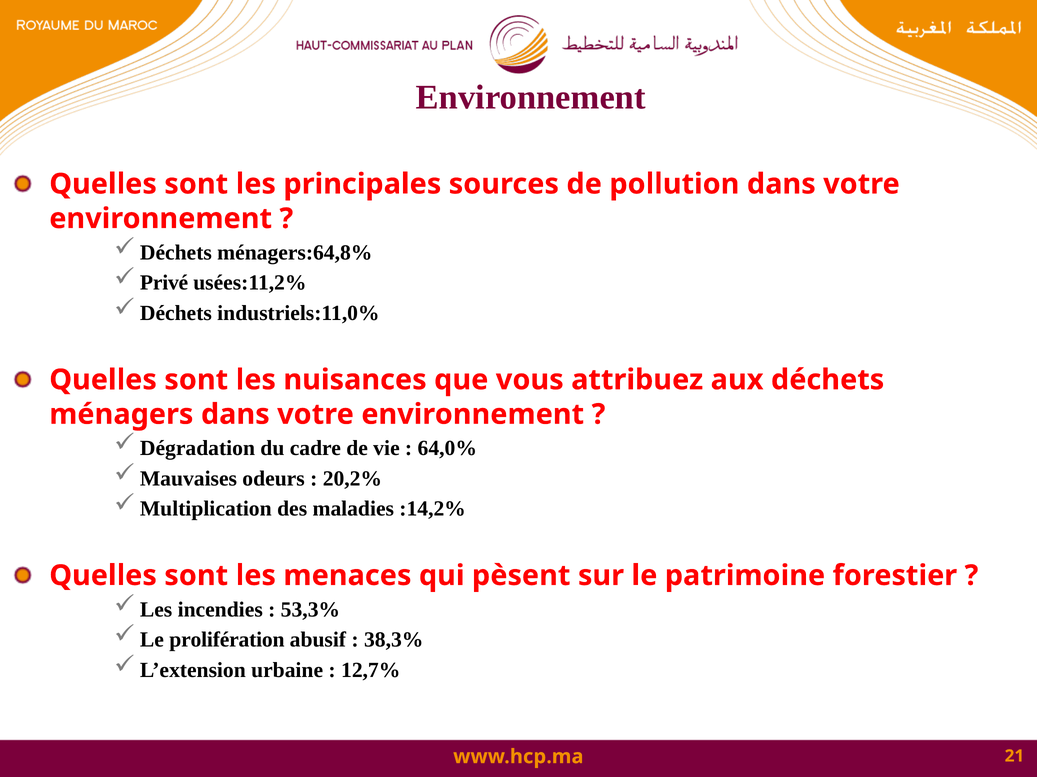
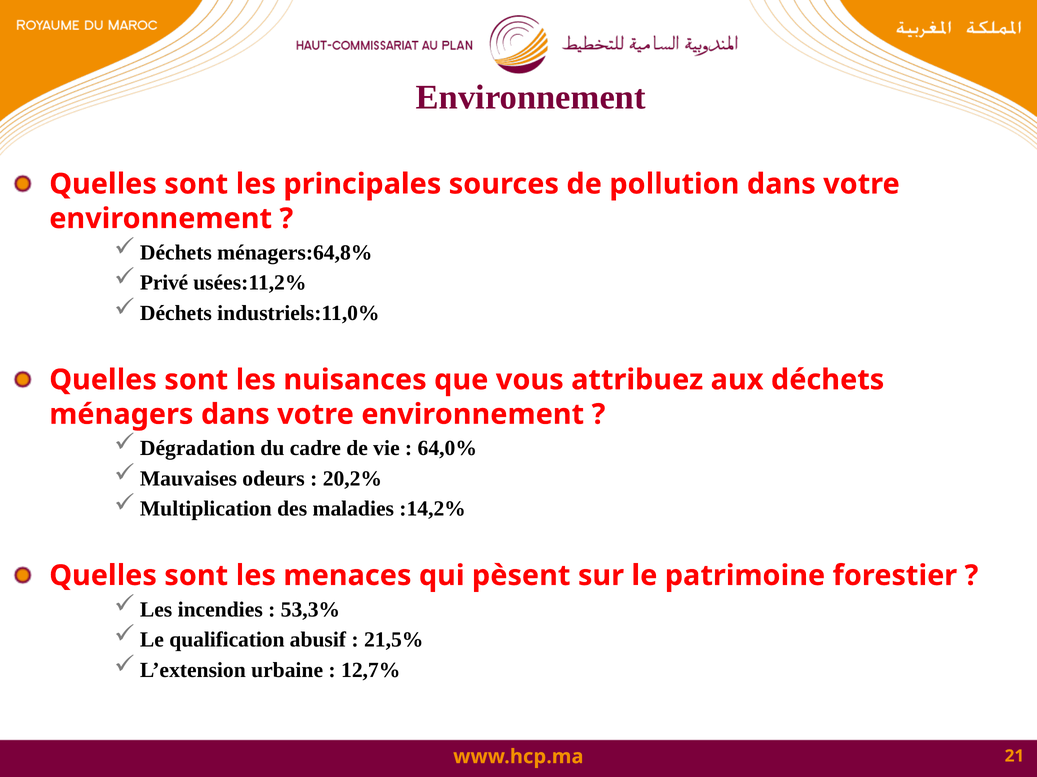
prolifération: prolifération -> qualification
38,3%: 38,3% -> 21,5%
